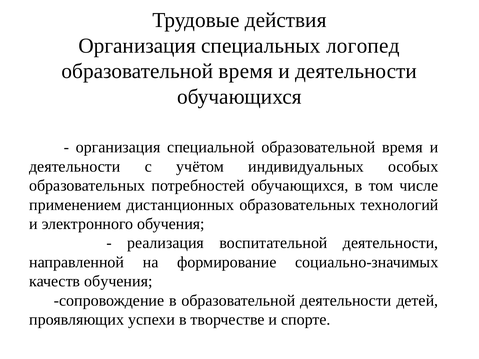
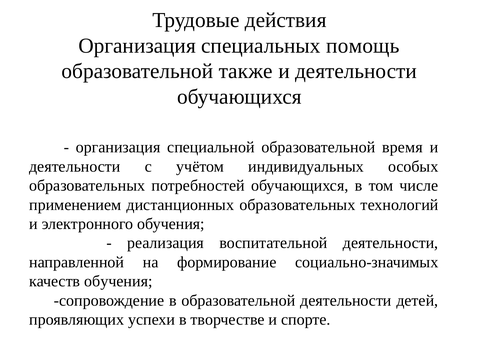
логопед: логопед -> помощь
время at (246, 71): время -> также
